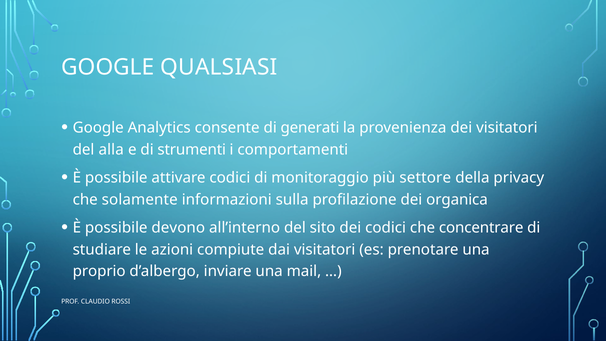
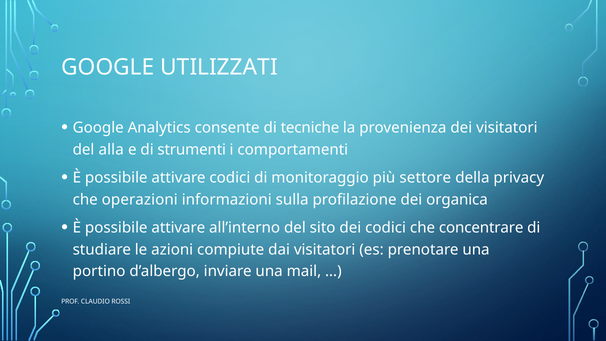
QUALSIASI: QUALSIASI -> UTILIZZATI
generati: generati -> tecniche
solamente: solamente -> operazioni
devono at (178, 228): devono -> attivare
proprio: proprio -> portino
